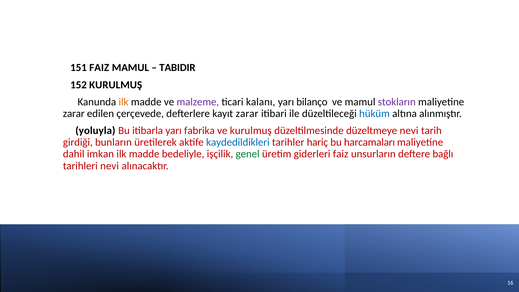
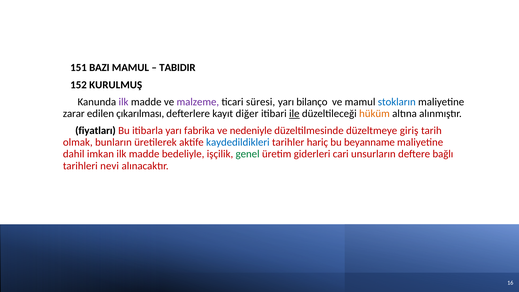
151 FAIZ: FAIZ -> BAZI
ilk at (124, 102) colour: orange -> purple
kalanı: kalanı -> süresi
stokların colour: purple -> blue
çerçevede: çerçevede -> çıkarılması
kayıt zarar: zarar -> diğer
ile underline: none -> present
hüküm colour: blue -> orange
yoluyla: yoluyla -> fiyatları
ve kurulmuş: kurulmuş -> nedeniyle
düzeltmeye nevi: nevi -> giriş
girdiği: girdiği -> olmak
harcamaları: harcamaları -> beyanname
giderleri faiz: faiz -> cari
